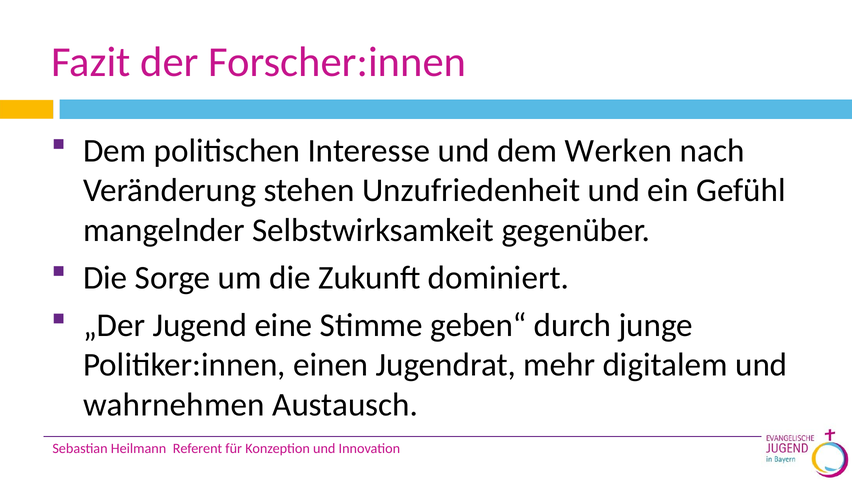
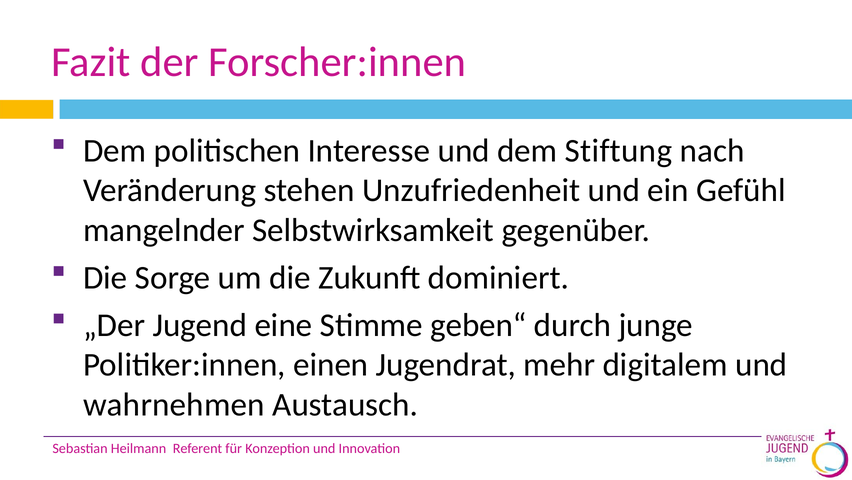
Werken: Werken -> Stiftung
